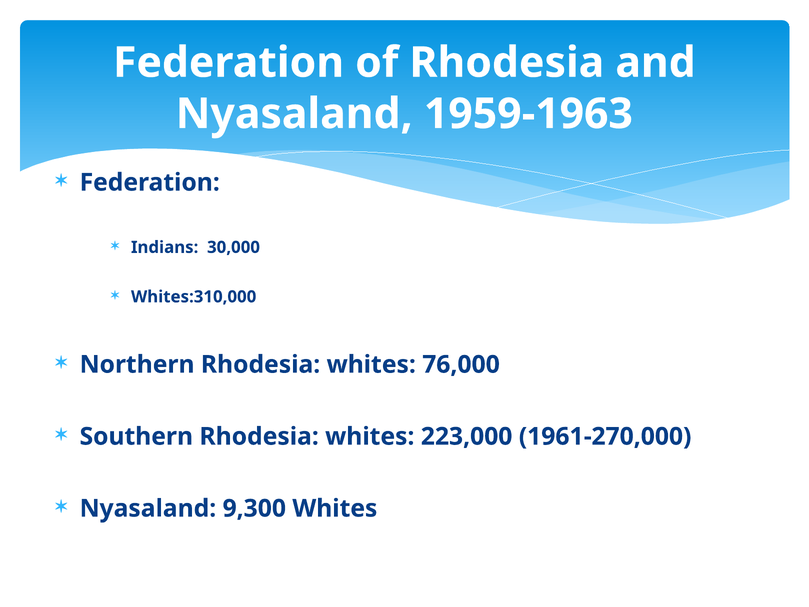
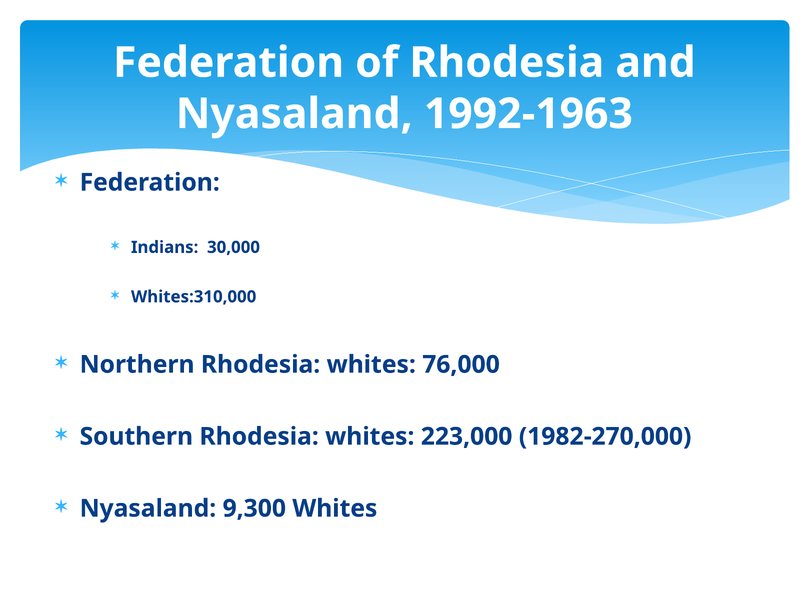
1959-1963: 1959-1963 -> 1992-1963
1961-270,000: 1961-270,000 -> 1982-270,000
